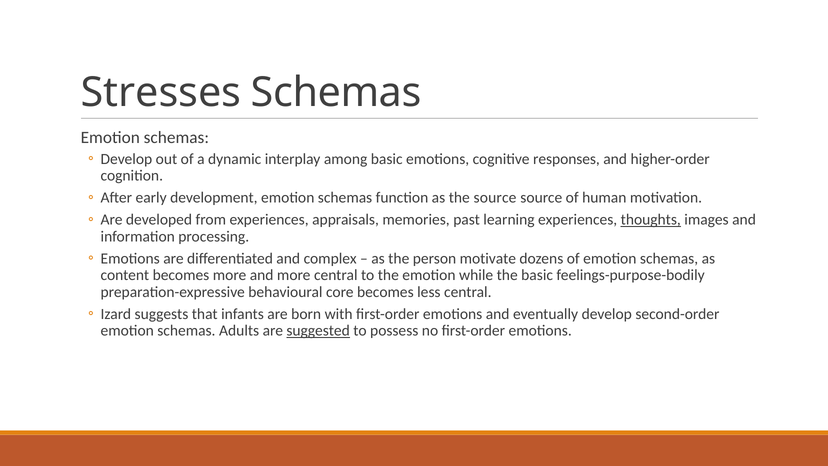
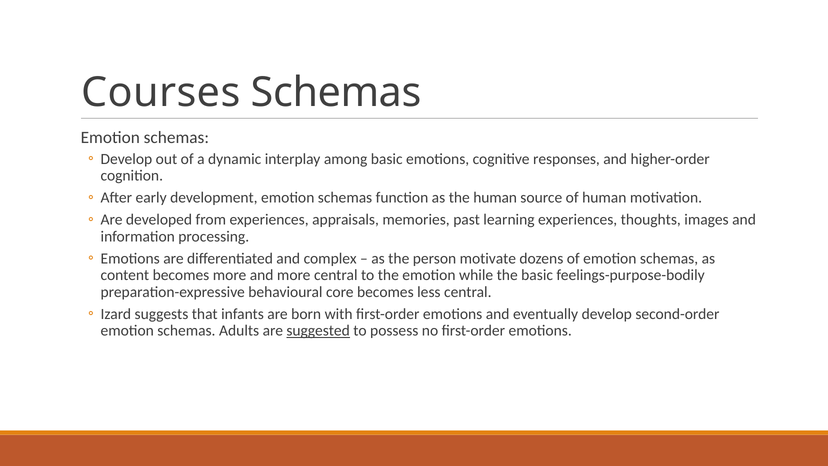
Stresses: Stresses -> Courses
the source: source -> human
thoughts underline: present -> none
